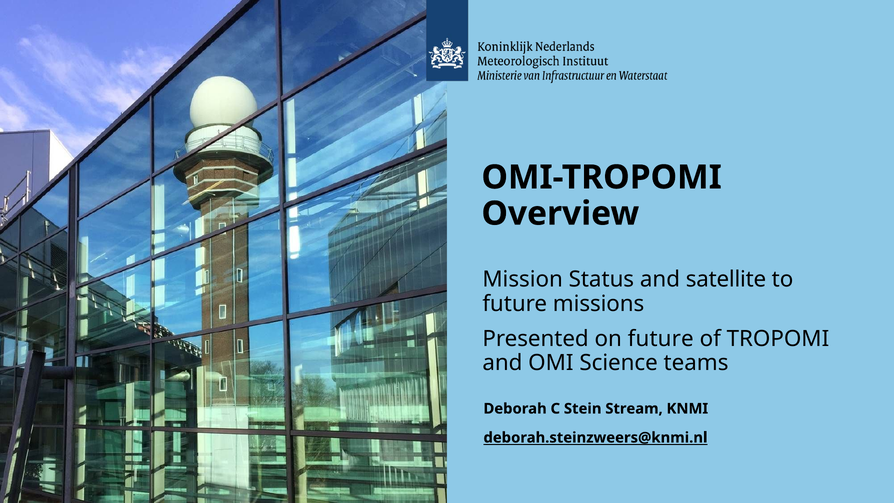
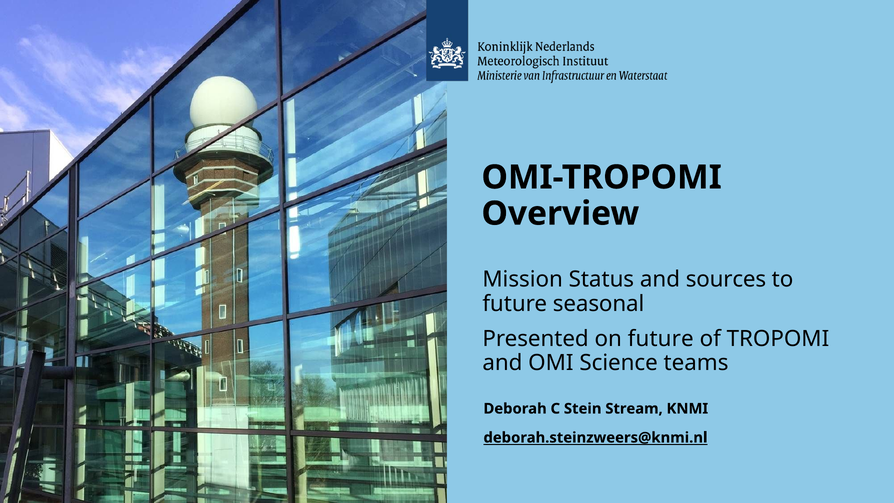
satellite: satellite -> sources
missions: missions -> seasonal
